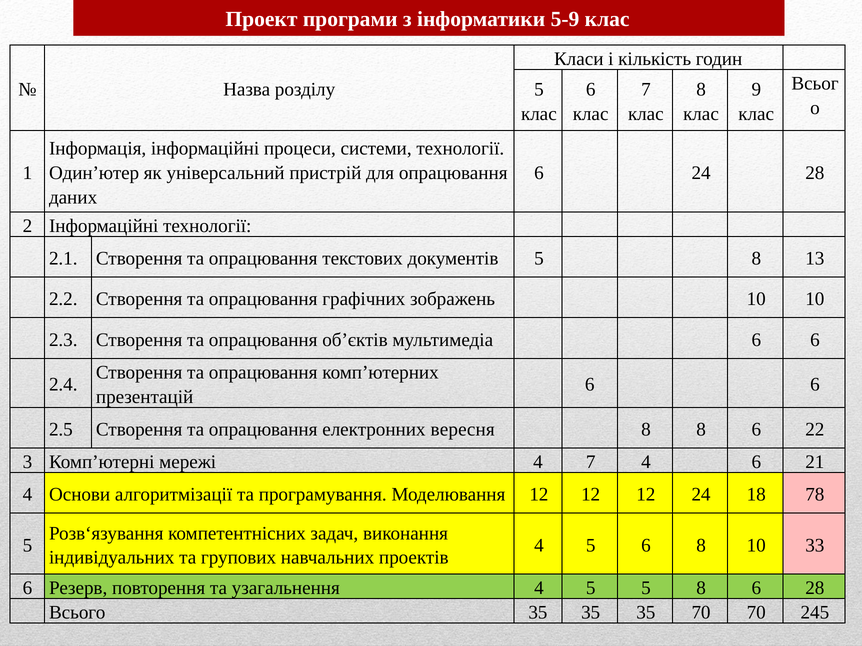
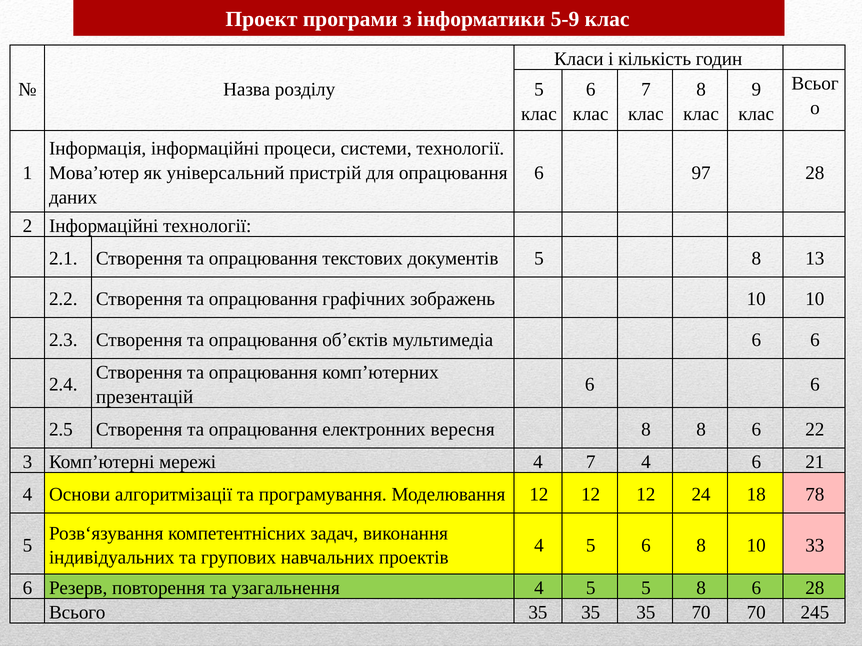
Один’ютер: Один’ютер -> Мова’ютер
6 24: 24 -> 97
